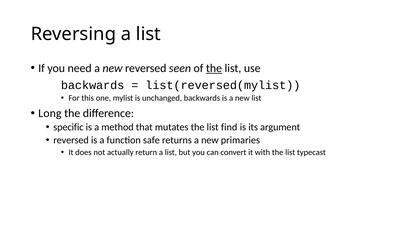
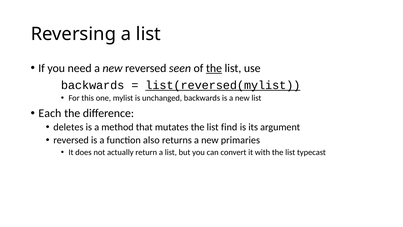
list(reversed(mylist underline: none -> present
Long: Long -> Each
specific: specific -> deletes
safe: safe -> also
